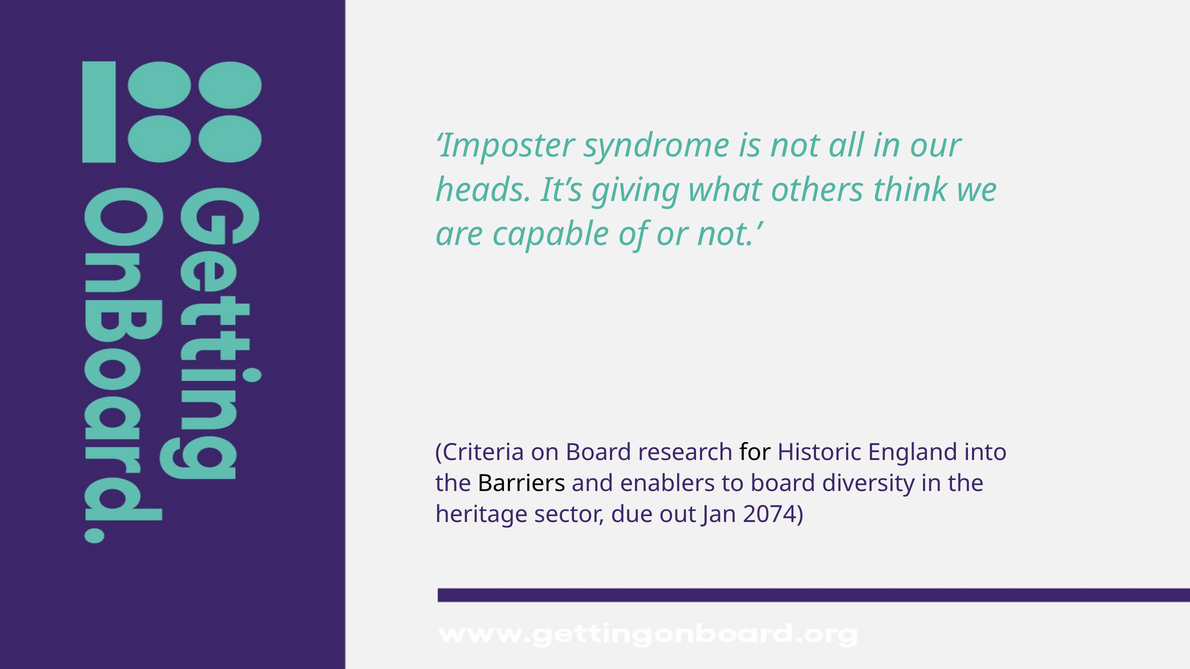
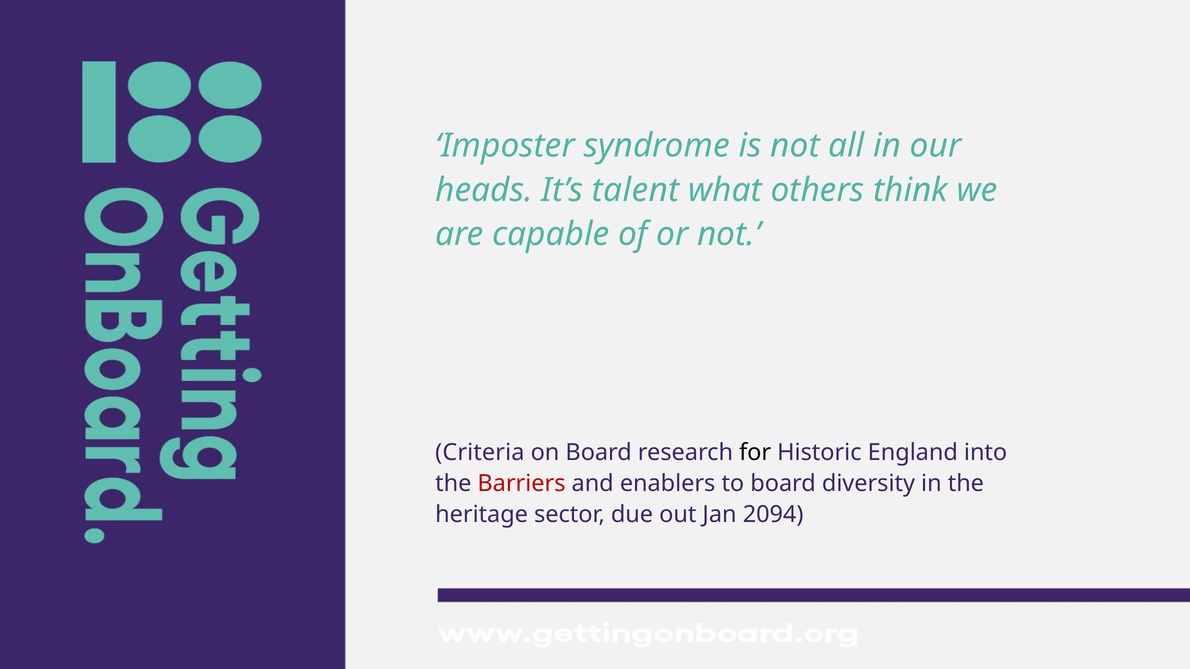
giving: giving -> talent
Barriers colour: black -> red
2074: 2074 -> 2094
